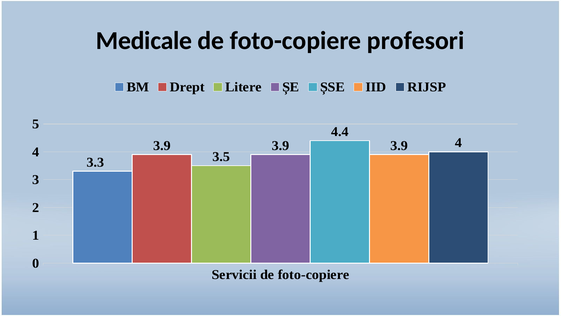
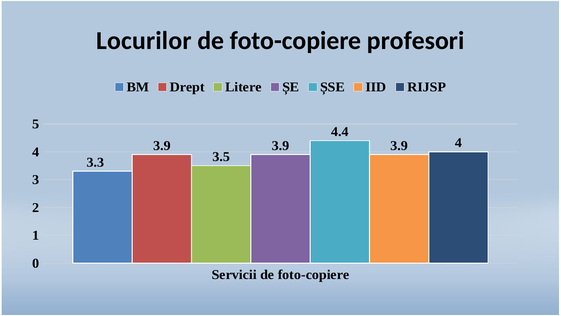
Medicale: Medicale -> Locurilor
